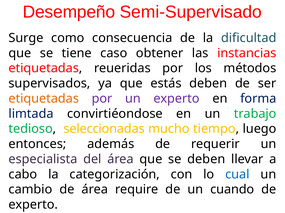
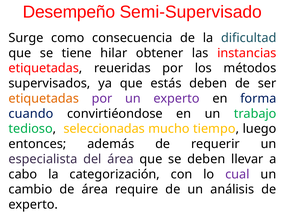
caso: caso -> hilar
limtada: limtada -> cuando
cual colour: blue -> purple
cuando: cuando -> análisis
